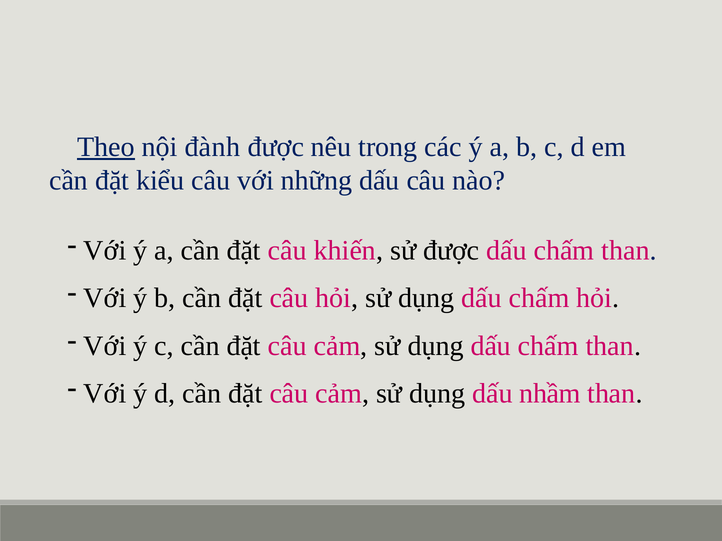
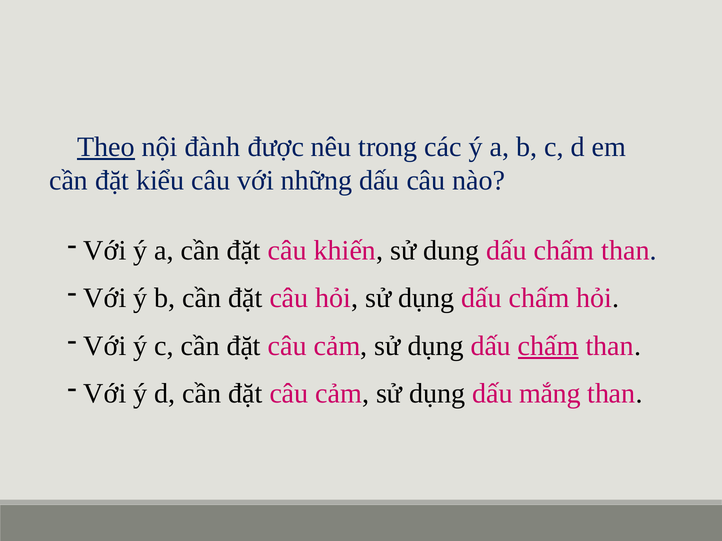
sử được: được -> dung
chấm at (548, 346) underline: none -> present
nhầm: nhầm -> mắng
